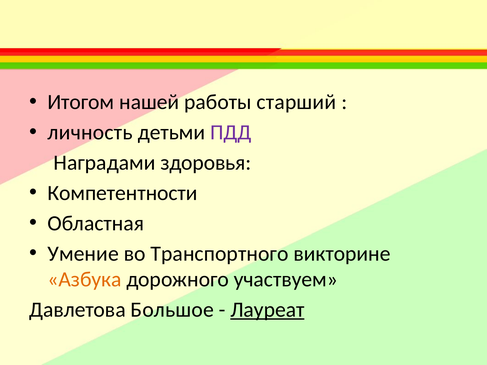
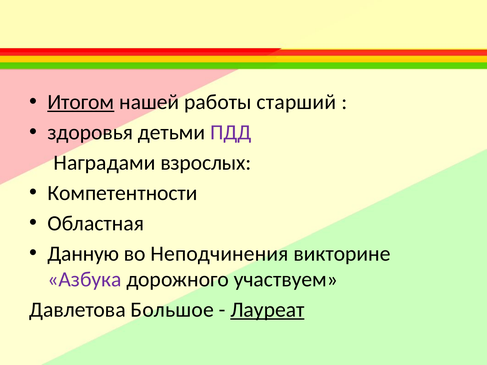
Итогом underline: none -> present
личность: личность -> здоровья
здоровья: здоровья -> взрослых
Умение: Умение -> Данную
Транспортного: Транспортного -> Неподчинения
Азбука colour: orange -> purple
